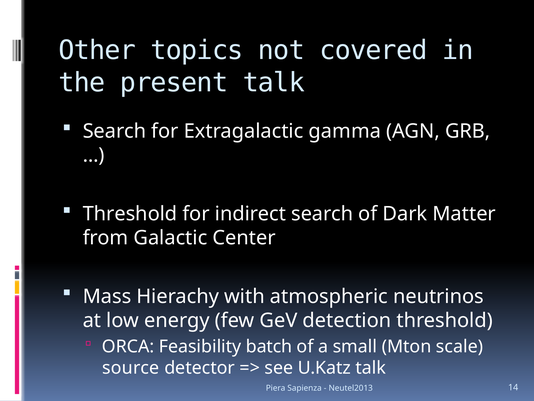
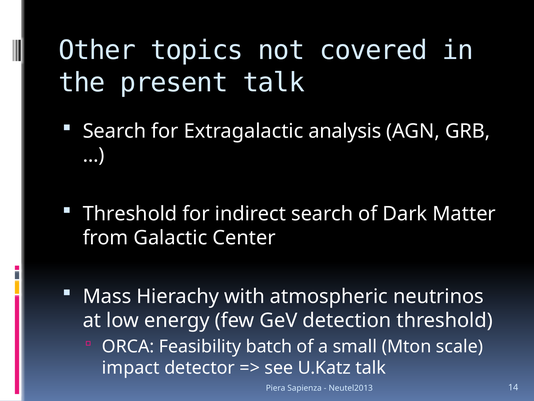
gamma: gamma -> analysis
source: source -> impact
